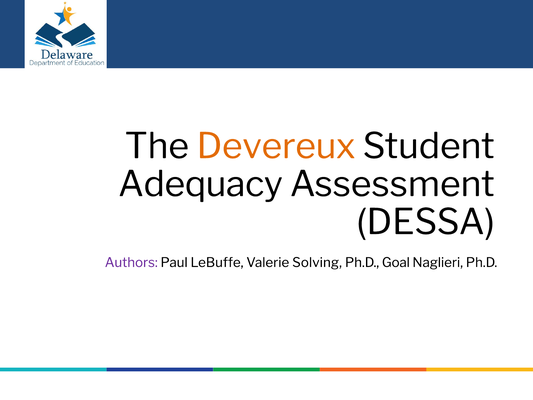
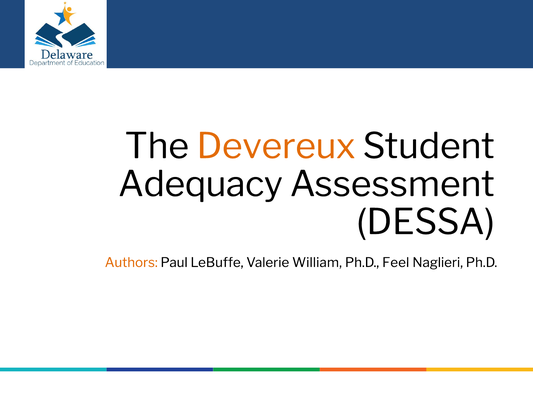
Authors colour: purple -> orange
Solving: Solving -> William
Goal: Goal -> Feel
